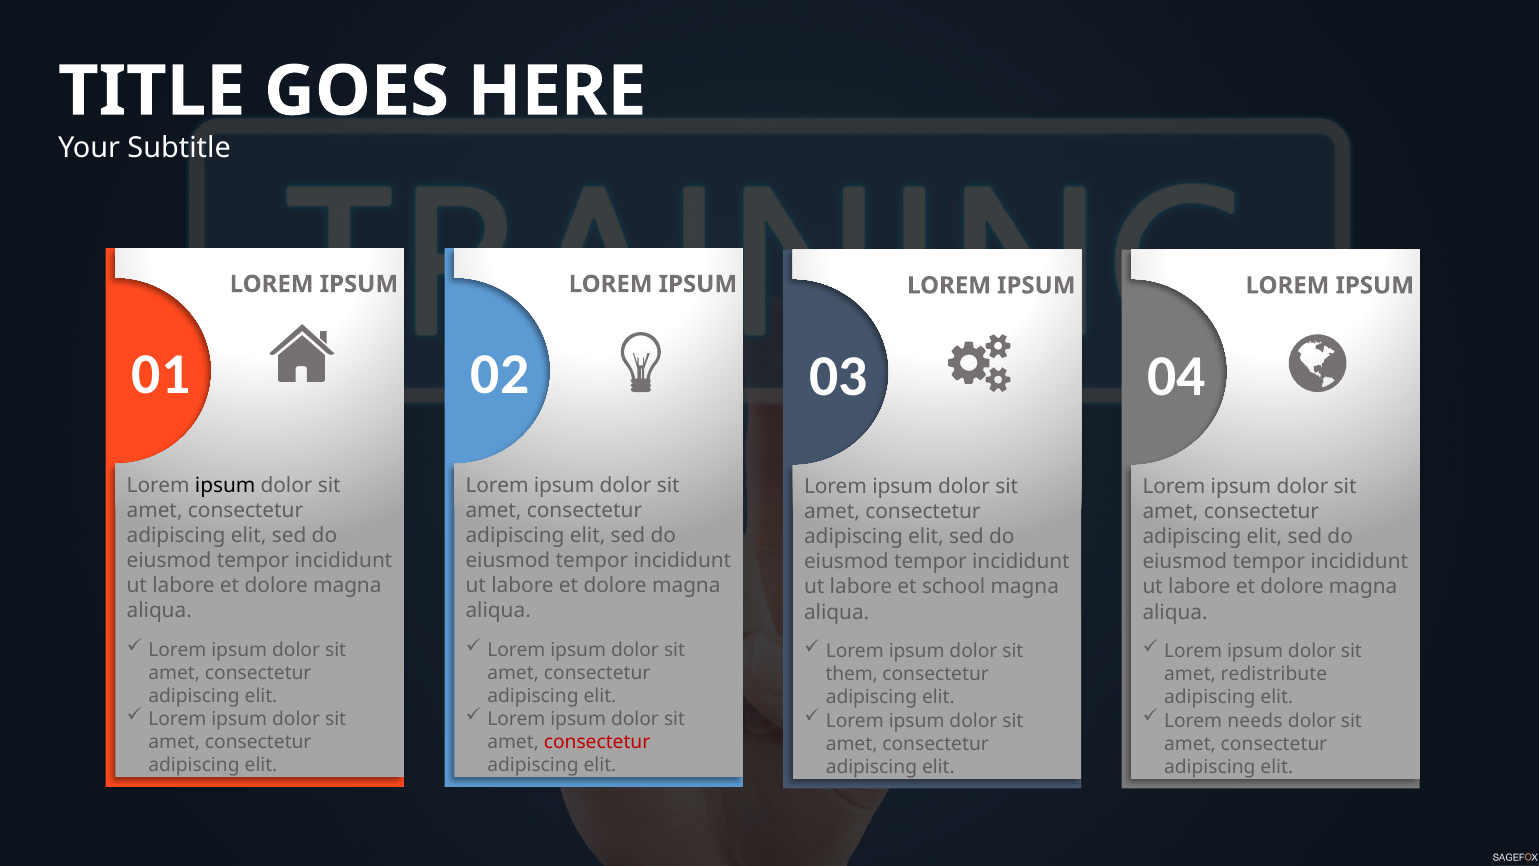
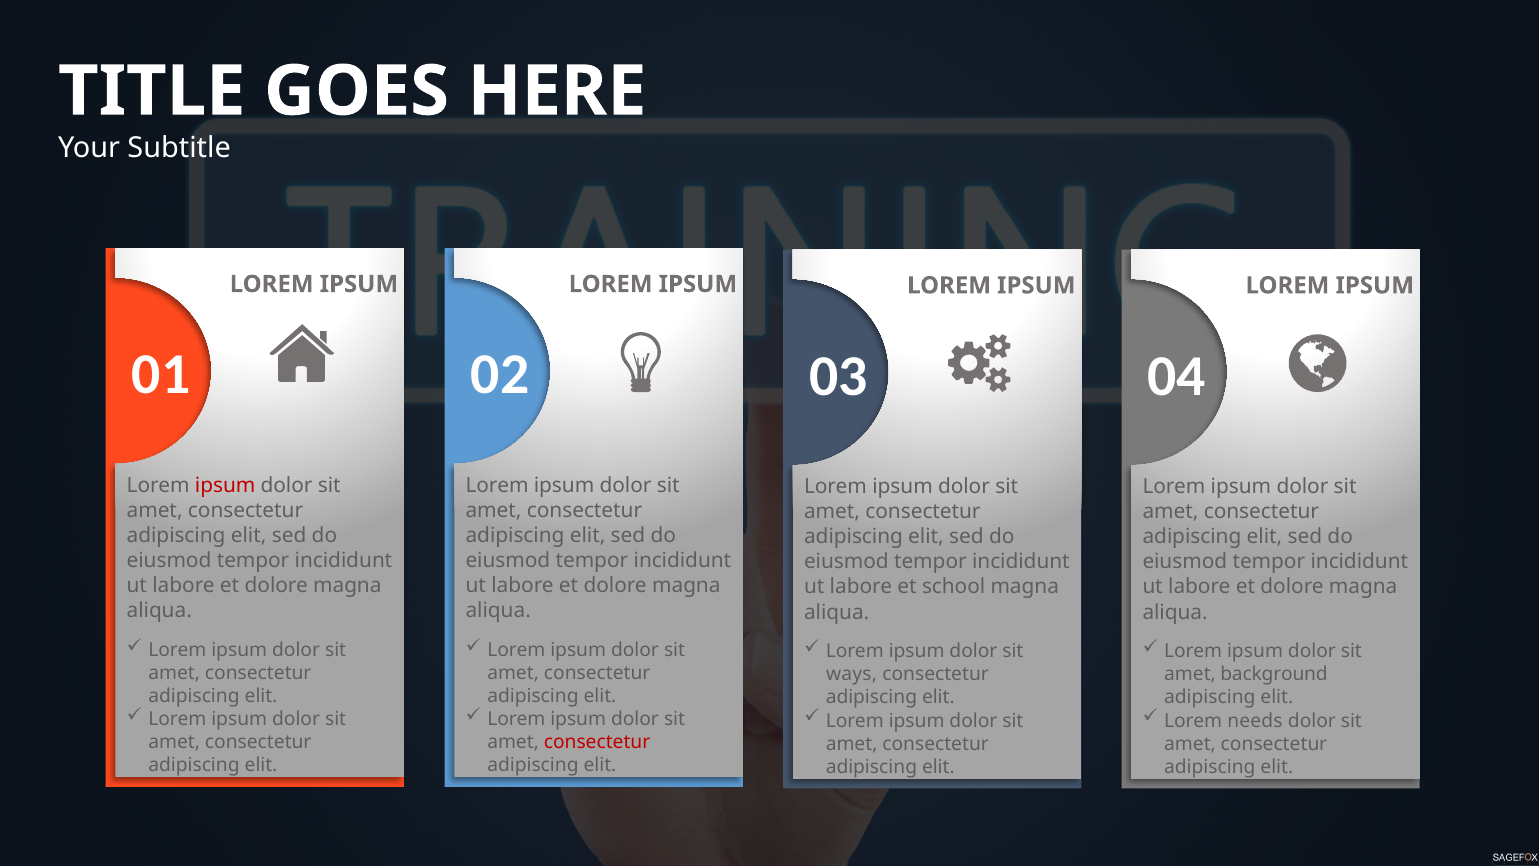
ipsum at (225, 485) colour: black -> red
them: them -> ways
redistribute: redistribute -> background
